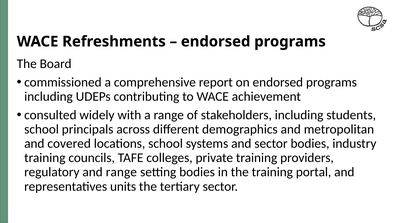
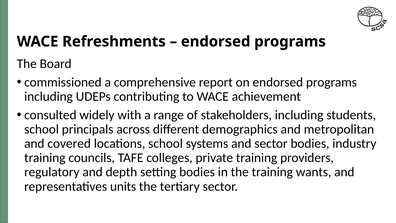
and range: range -> depth
portal: portal -> wants
